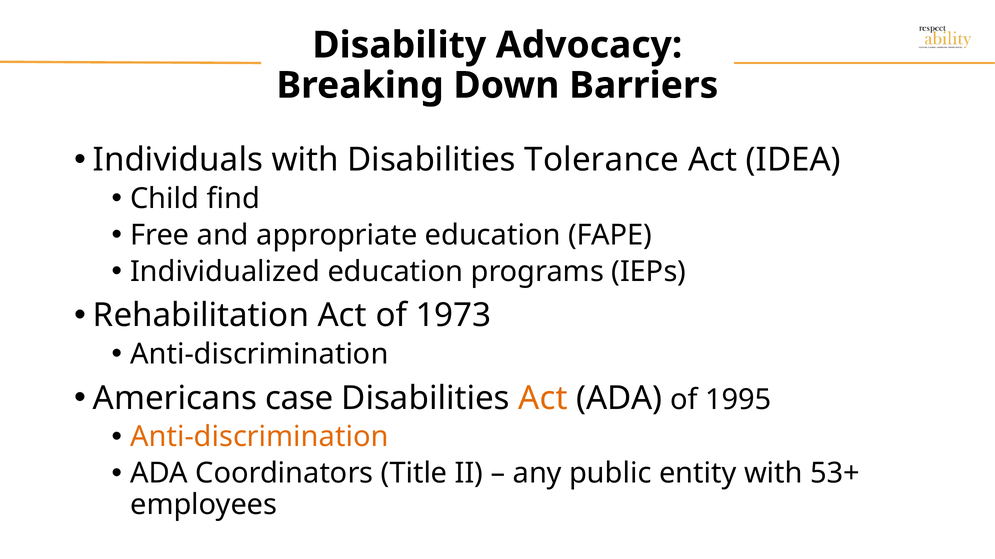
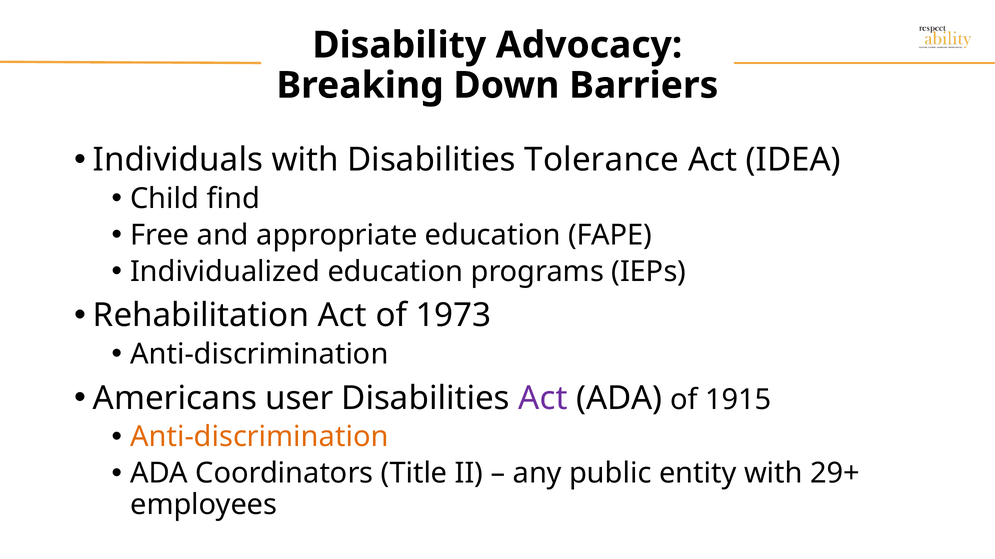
case: case -> user
Act at (543, 399) colour: orange -> purple
1995: 1995 -> 1915
53+: 53+ -> 29+
